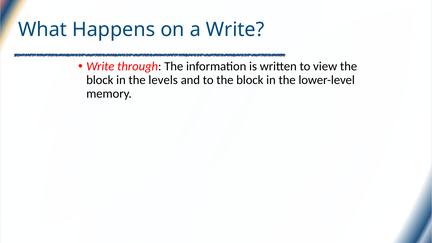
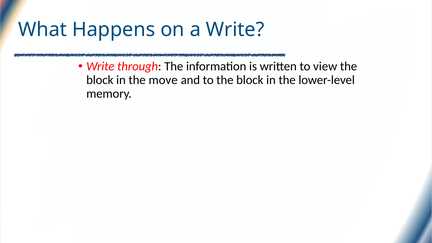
levels: levels -> move
